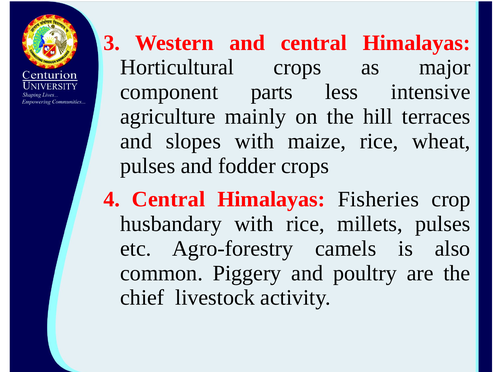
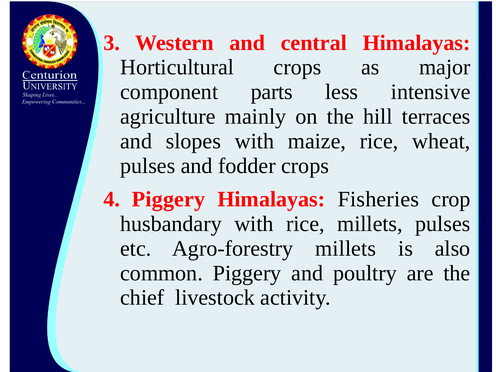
4 Central: Central -> Piggery
Agro-forestry camels: camels -> millets
